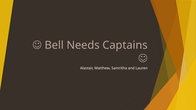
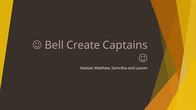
Needs: Needs -> Create
